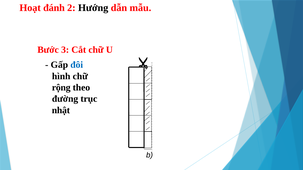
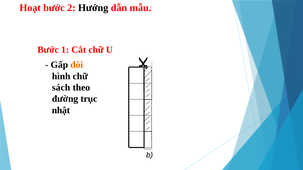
Hoạt đánh: đánh -> bước
3: 3 -> 1
đôi colour: blue -> orange
rộng: rộng -> sách
